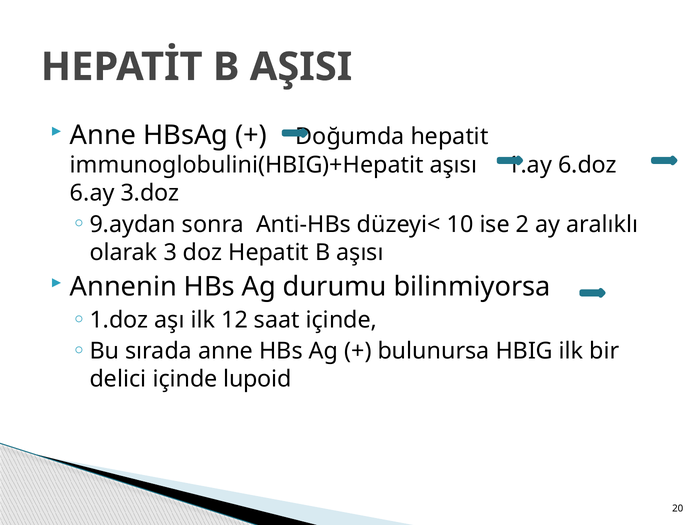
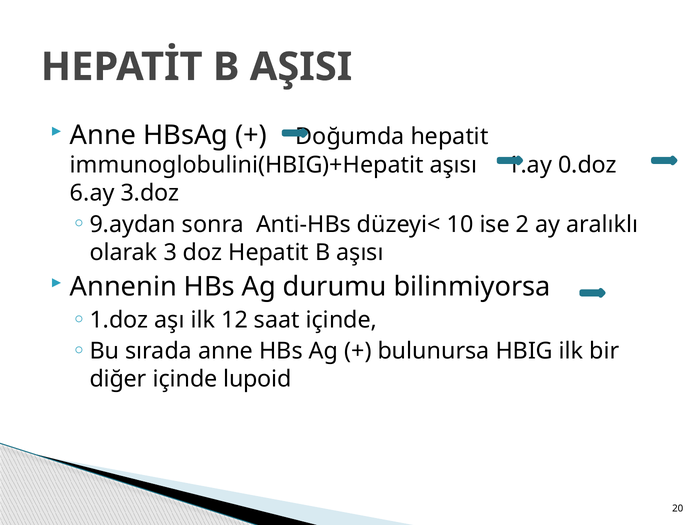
6.doz: 6.doz -> 0.doz
delici: delici -> diğer
